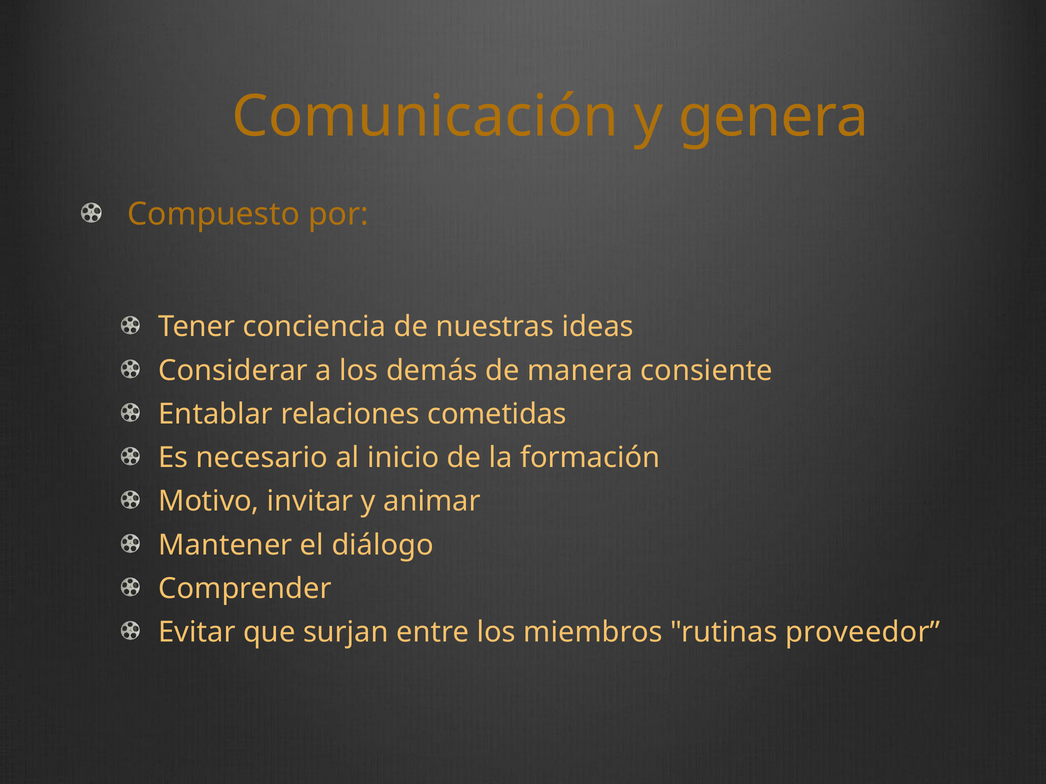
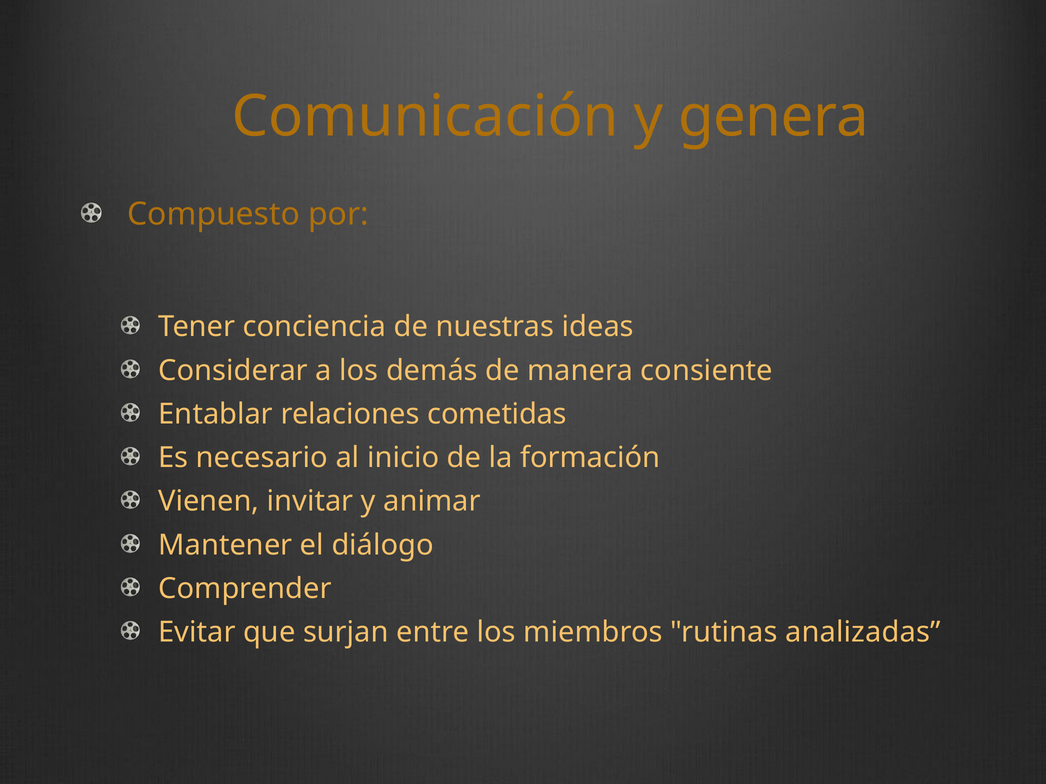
Motivo: Motivo -> Vienen
proveedor: proveedor -> analizadas
